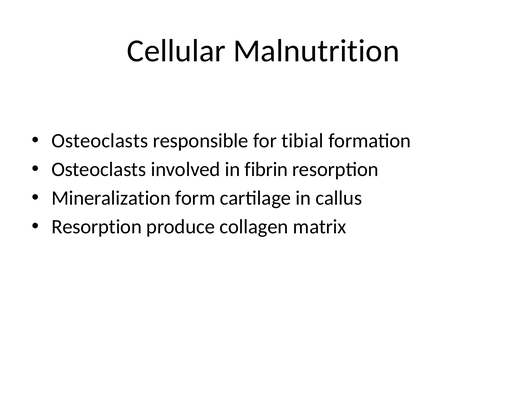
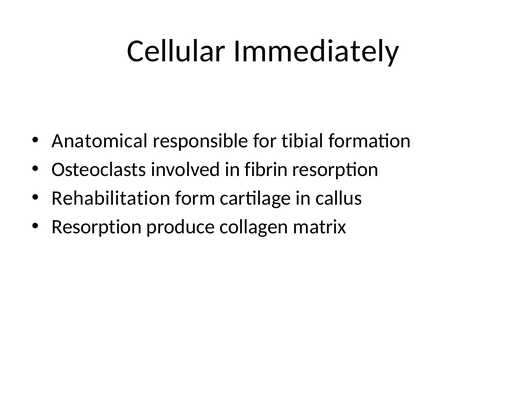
Malnutrition: Malnutrition -> Immediately
Osteoclasts at (100, 141): Osteoclasts -> Anatomical
Mineralization: Mineralization -> Rehabilitation
